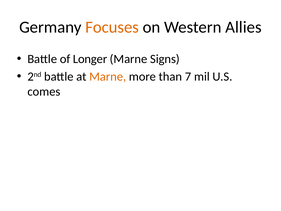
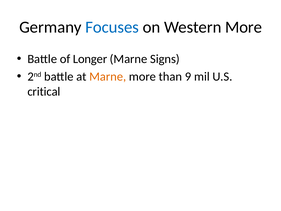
Focuses colour: orange -> blue
Western Allies: Allies -> More
7: 7 -> 9
comes: comes -> critical
